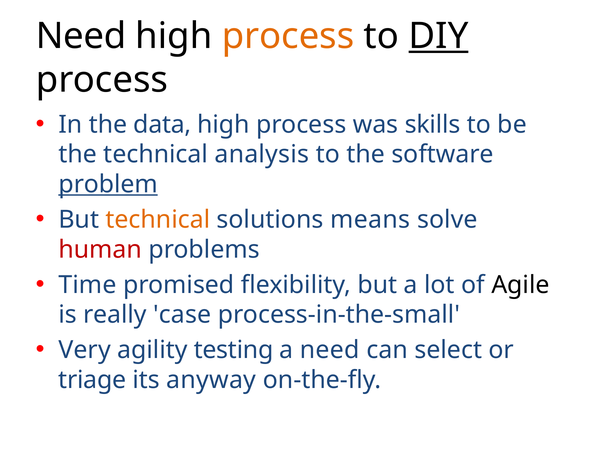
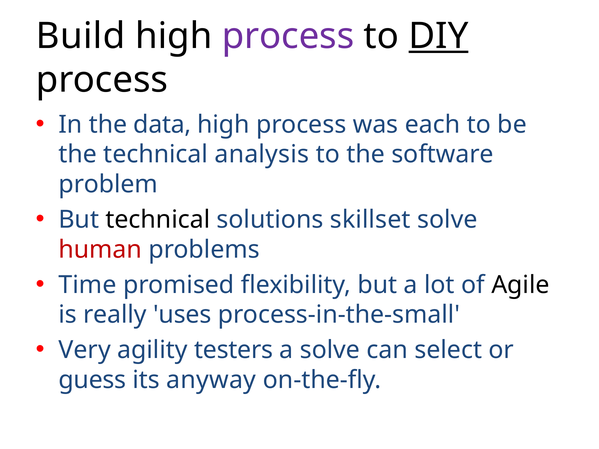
Need at (81, 36): Need -> Build
process at (288, 36) colour: orange -> purple
skills: skills -> each
problem underline: present -> none
technical at (158, 220) colour: orange -> black
means: means -> skillset
case: case -> uses
testing: testing -> testers
a need: need -> solve
triage: triage -> guess
